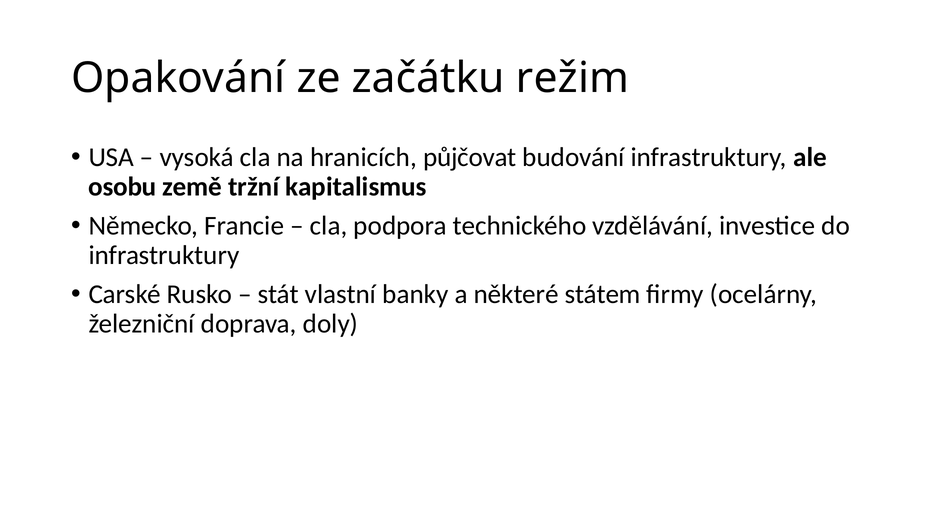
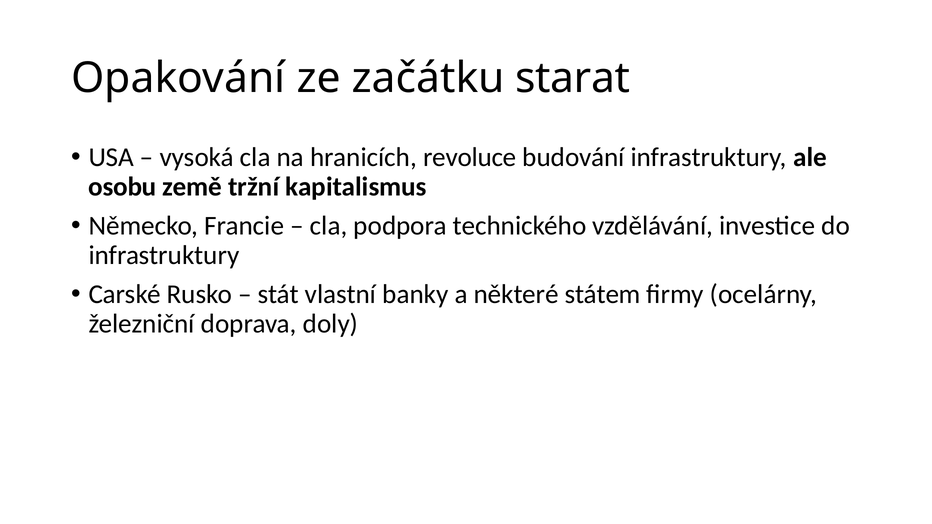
režim: režim -> starat
půjčovat: půjčovat -> revoluce
